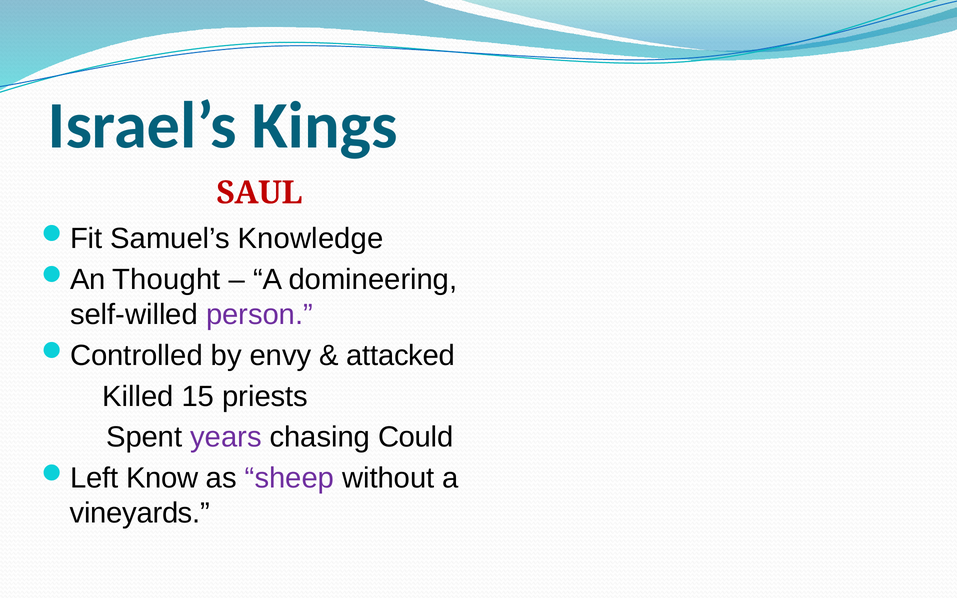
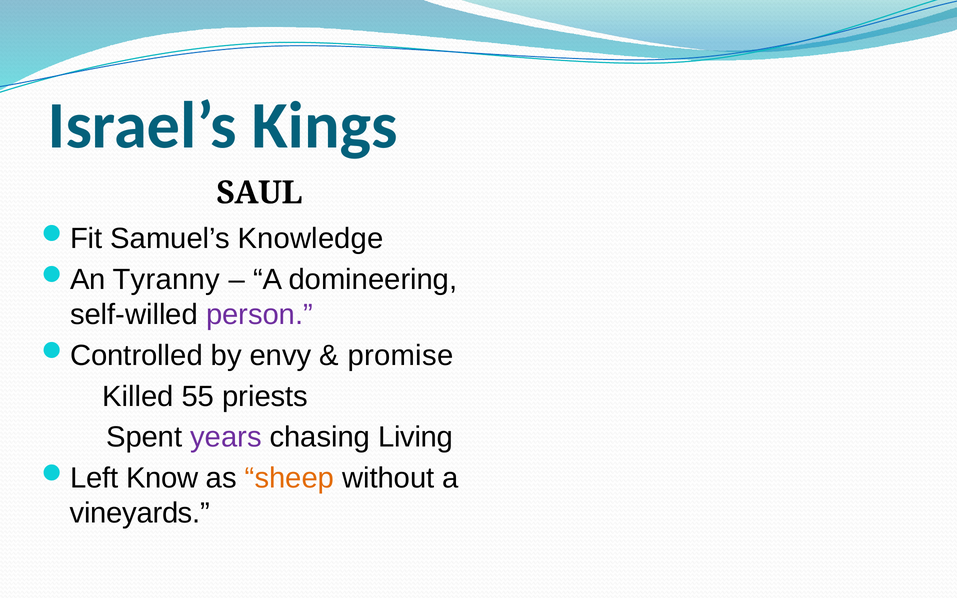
SAUL colour: red -> black
Thought: Thought -> Tyranny
attacked: attacked -> promise
15: 15 -> 55
Could: Could -> Living
sheep colour: purple -> orange
